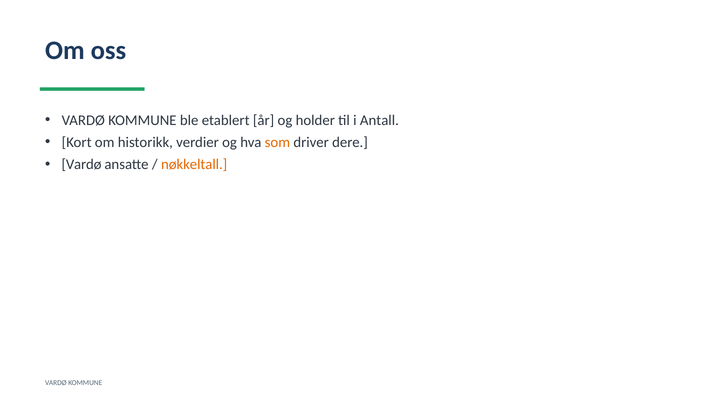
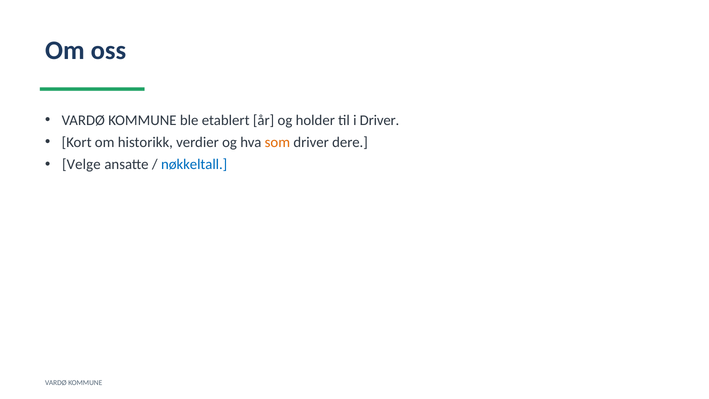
i Antall: Antall -> Driver
Vardø at (81, 164): Vardø -> Velge
nøkkeltall colour: orange -> blue
